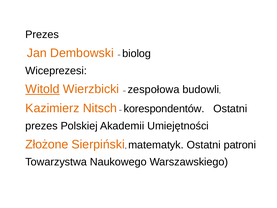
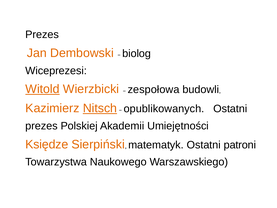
Nitsch underline: none -> present
korespondentów: korespondentów -> opublikowanych
Złożone: Złożone -> Księdze
